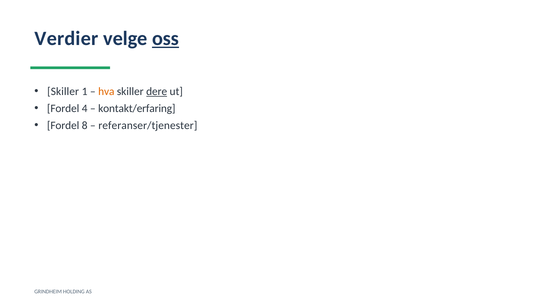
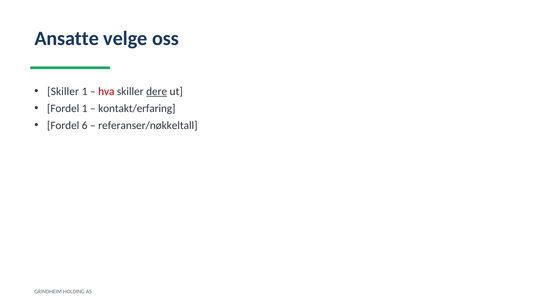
Verdier: Verdier -> Ansatte
oss underline: present -> none
hva colour: orange -> red
Fordel 4: 4 -> 1
8: 8 -> 6
referanser/tjenester: referanser/tjenester -> referanser/nøkkeltall
